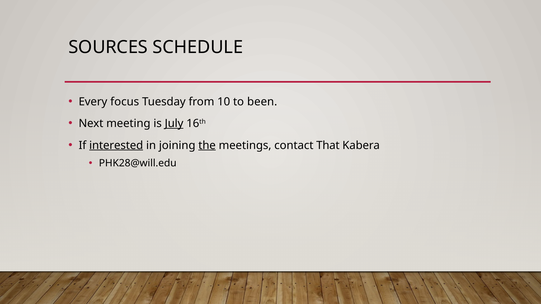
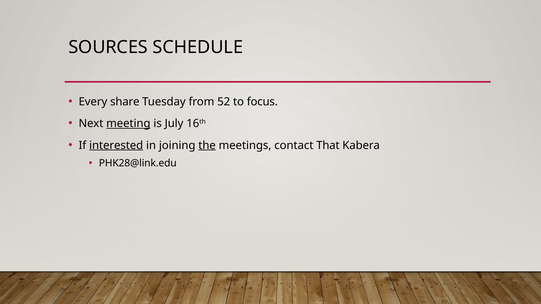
focus: focus -> share
10: 10 -> 52
been: been -> focus
meeting underline: none -> present
July underline: present -> none
PHK28@will.edu: PHK28@will.edu -> PHK28@link.edu
